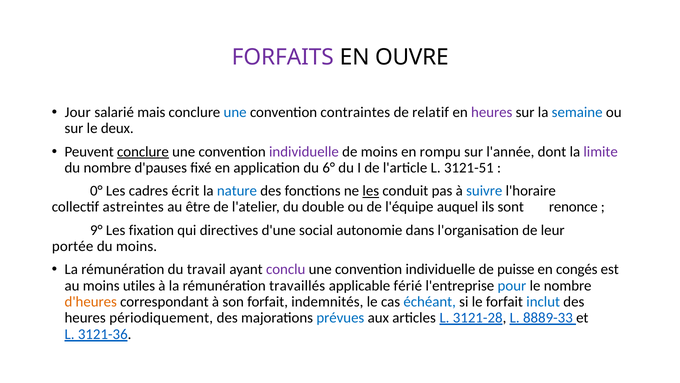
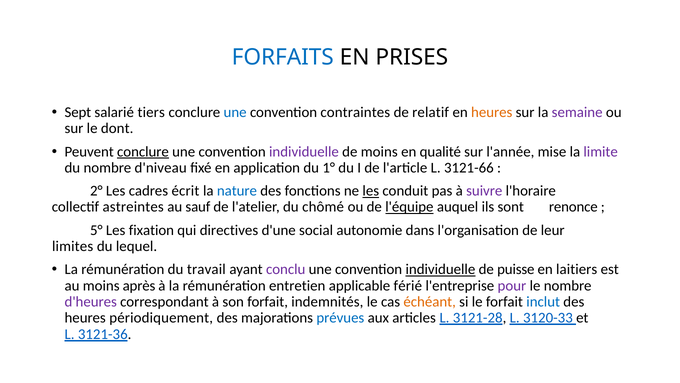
FORFAITS colour: purple -> blue
OUVRE: OUVRE -> PRISES
Jour: Jour -> Sept
mais: mais -> tiers
heures at (492, 112) colour: purple -> orange
semaine colour: blue -> purple
deux: deux -> dont
rompu: rompu -> qualité
dont: dont -> mise
d'pauses: d'pauses -> d'niveau
6°: 6° -> 1°
3121-51: 3121-51 -> 3121-66
0°: 0° -> 2°
suivre colour: blue -> purple
être: être -> sauf
double: double -> chômé
l'équipe underline: none -> present
9°: 9° -> 5°
portée: portée -> limites
du moins: moins -> lequel
individuelle at (440, 269) underline: none -> present
congés: congés -> laitiers
utiles: utiles -> après
travaillés: travaillés -> entretien
pour colour: blue -> purple
d'heures colour: orange -> purple
échéant colour: blue -> orange
8889-33: 8889-33 -> 3120-33
